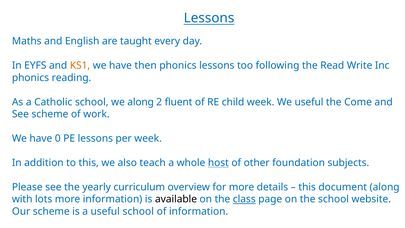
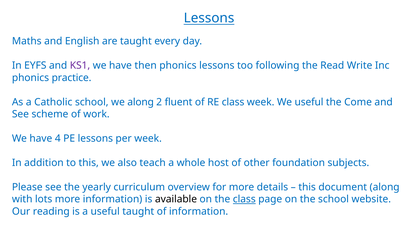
KS1 colour: orange -> purple
reading: reading -> practice
RE child: child -> class
0: 0 -> 4
host underline: present -> none
Our scheme: scheme -> reading
useful school: school -> taught
